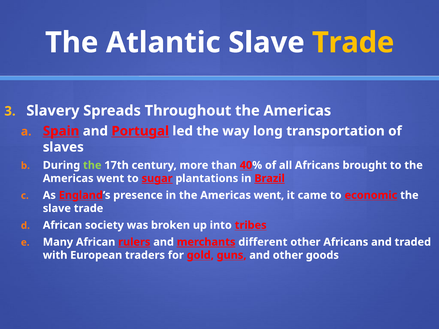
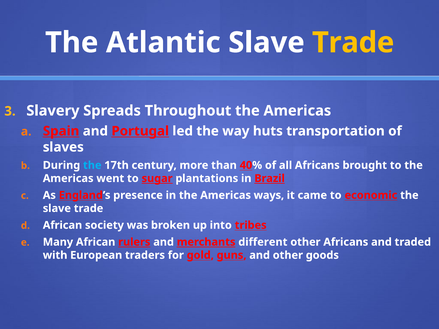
long: long -> huts
the at (92, 165) colour: light green -> light blue
in the Americas went: went -> ways
